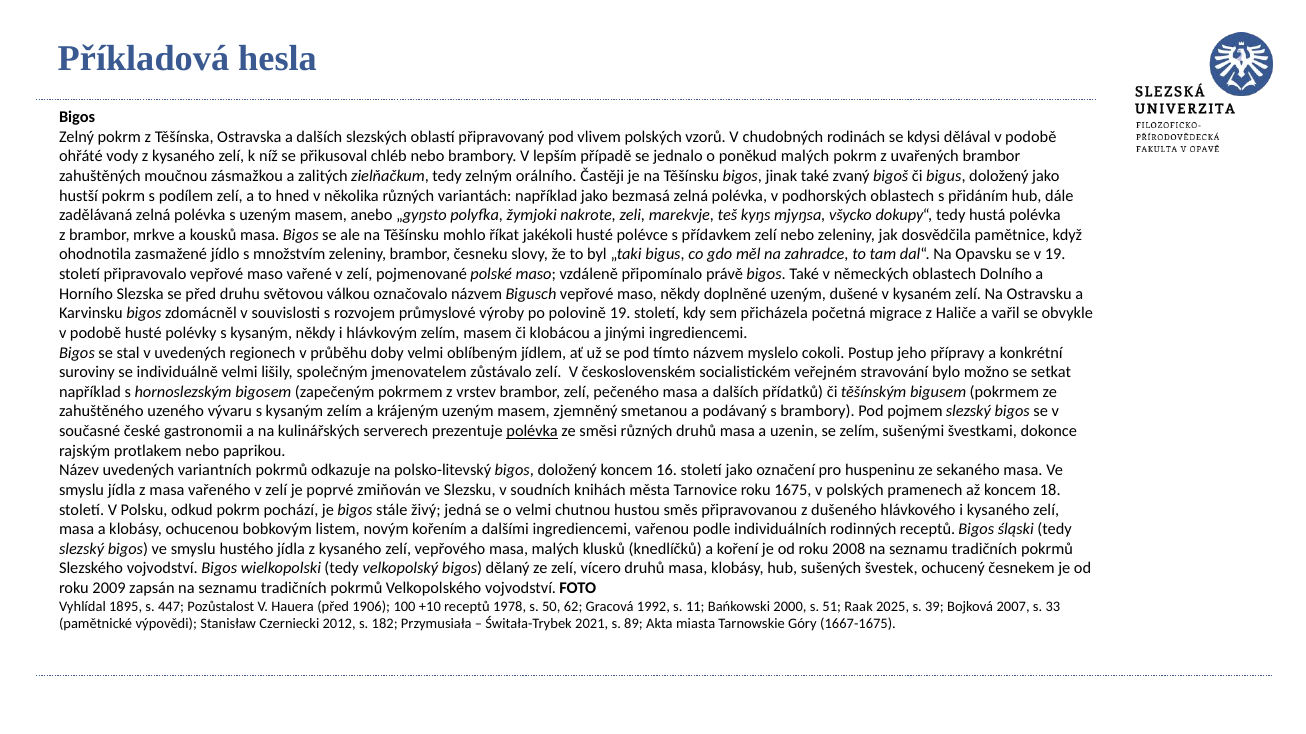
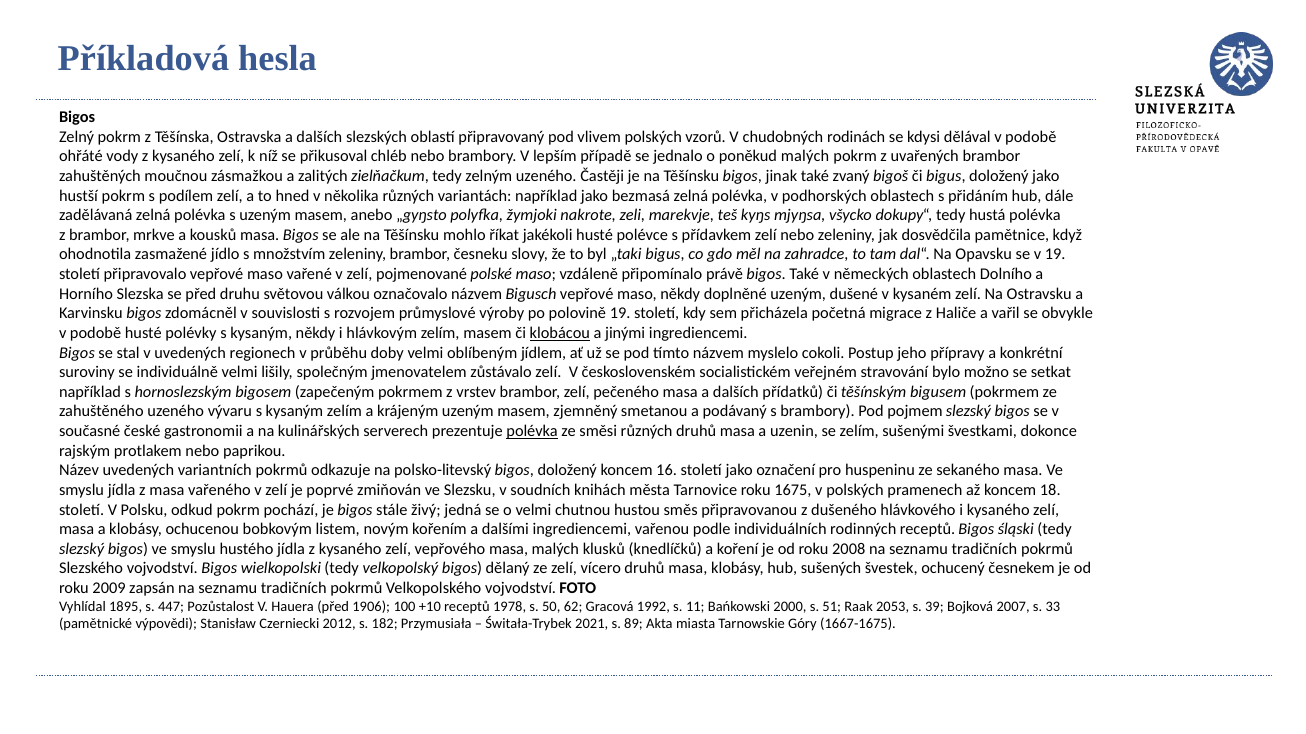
zelným orálního: orálního -> uzeného
klobácou underline: none -> present
2025: 2025 -> 2053
